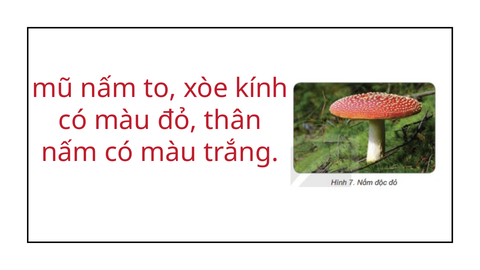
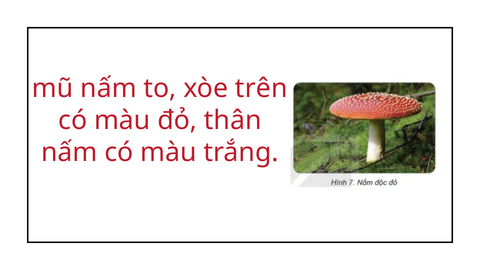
kính: kính -> trên
